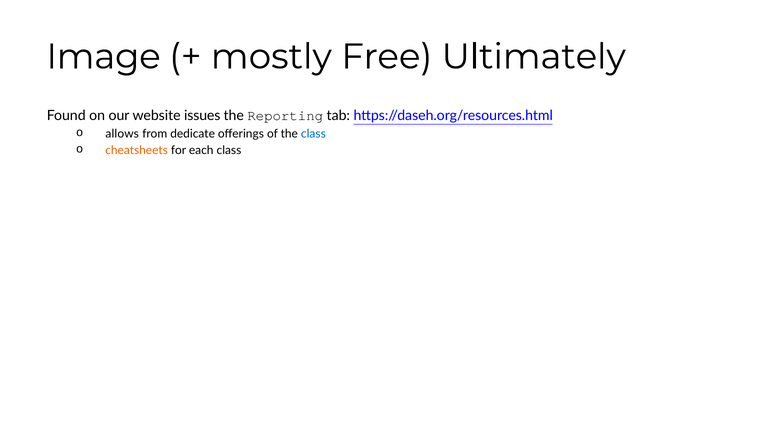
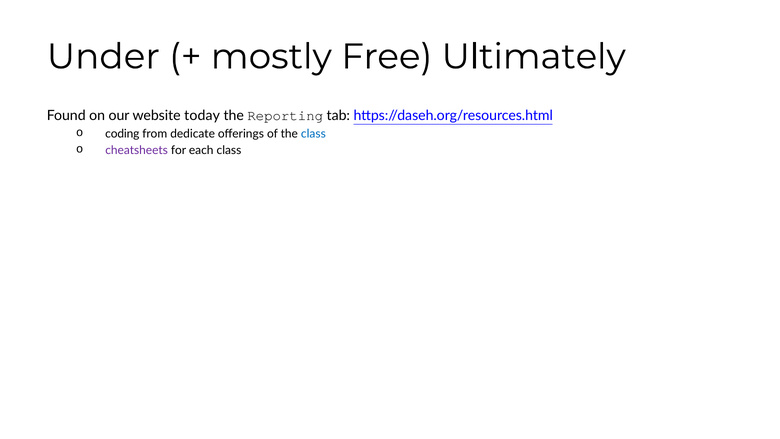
Image: Image -> Under
issues: issues -> today
allows: allows -> coding
cheatsheets colour: orange -> purple
